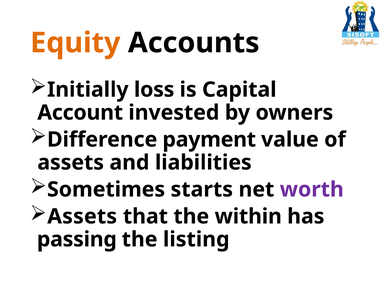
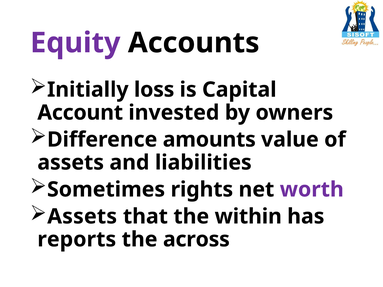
Equity colour: orange -> purple
payment: payment -> amounts
starts: starts -> rights
passing: passing -> reports
listing: listing -> across
